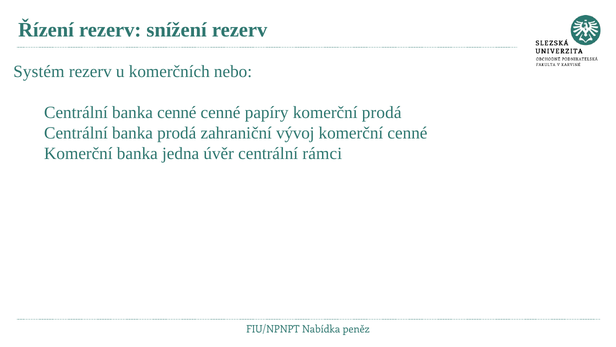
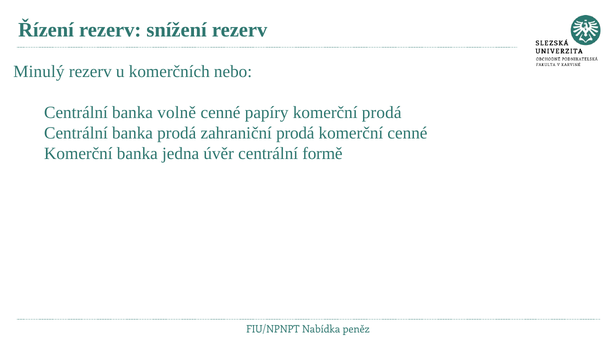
Systém: Systém -> Minulý
banka cenné: cenné -> volně
zahraniční vývoj: vývoj -> prodá
rámci: rámci -> formě
